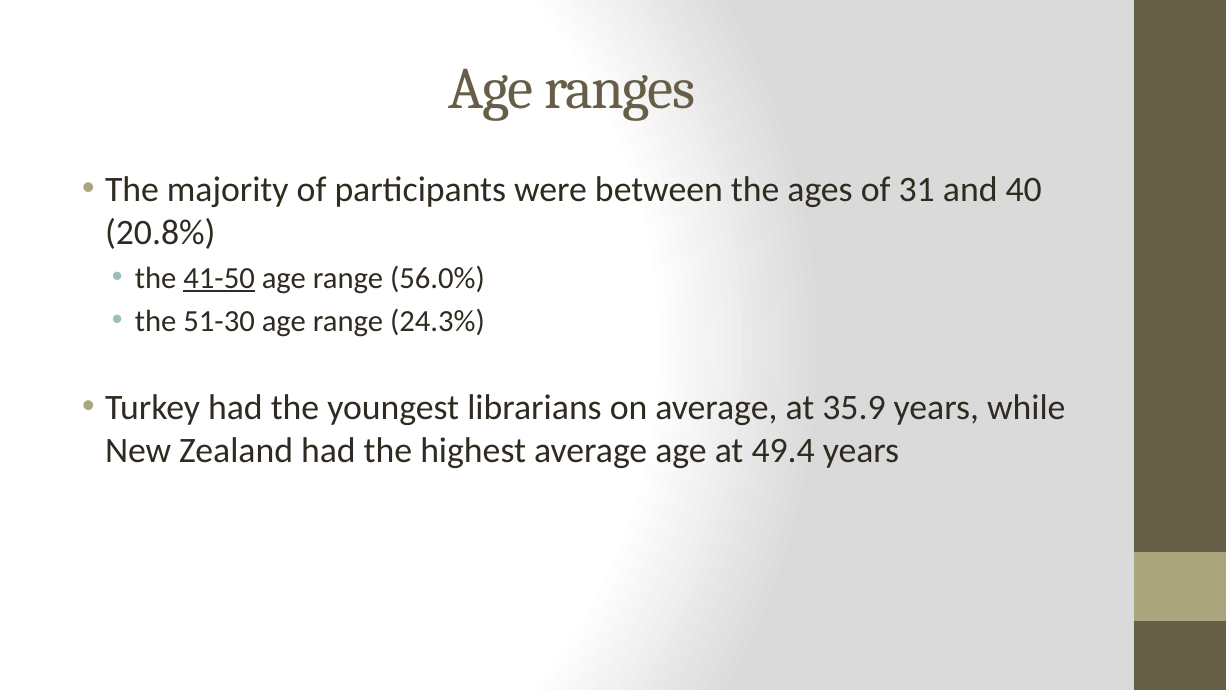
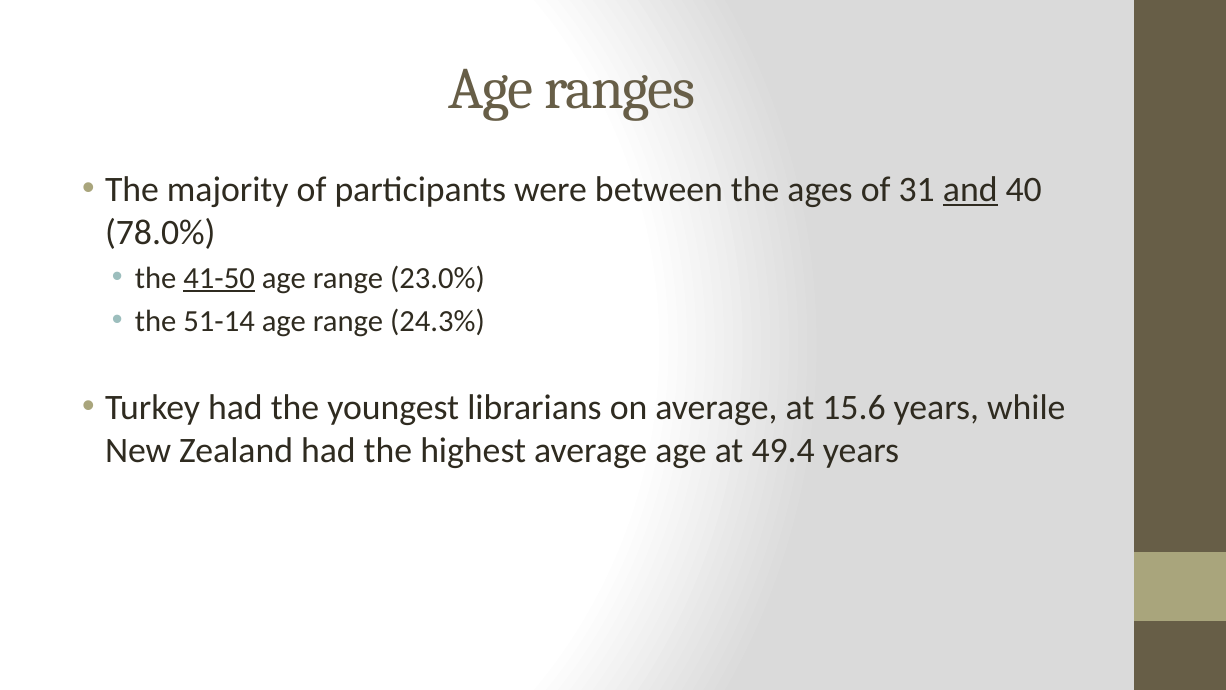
and underline: none -> present
20.8%: 20.8% -> 78.0%
56.0%: 56.0% -> 23.0%
51-30: 51-30 -> 51-14
35.9: 35.9 -> 15.6
